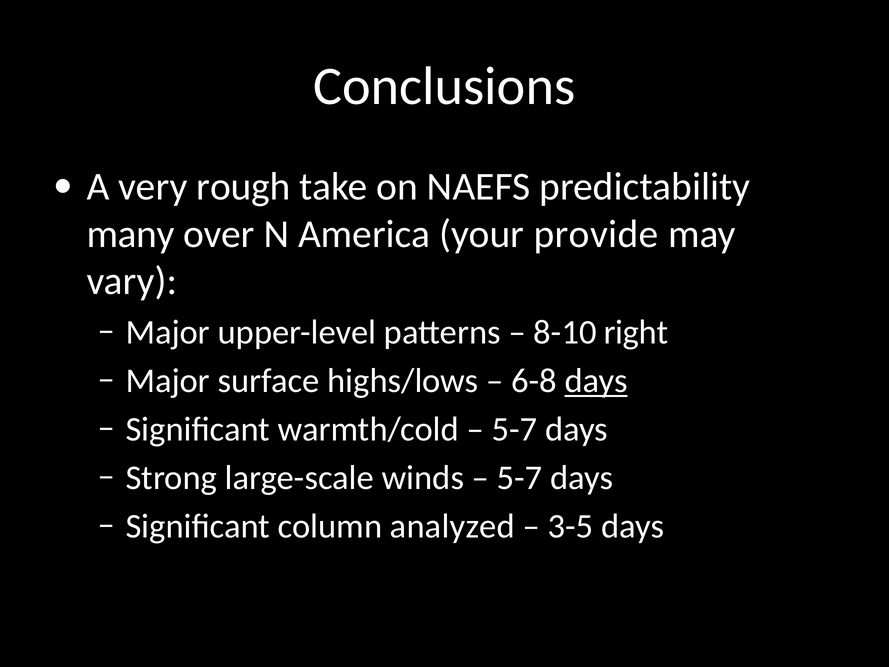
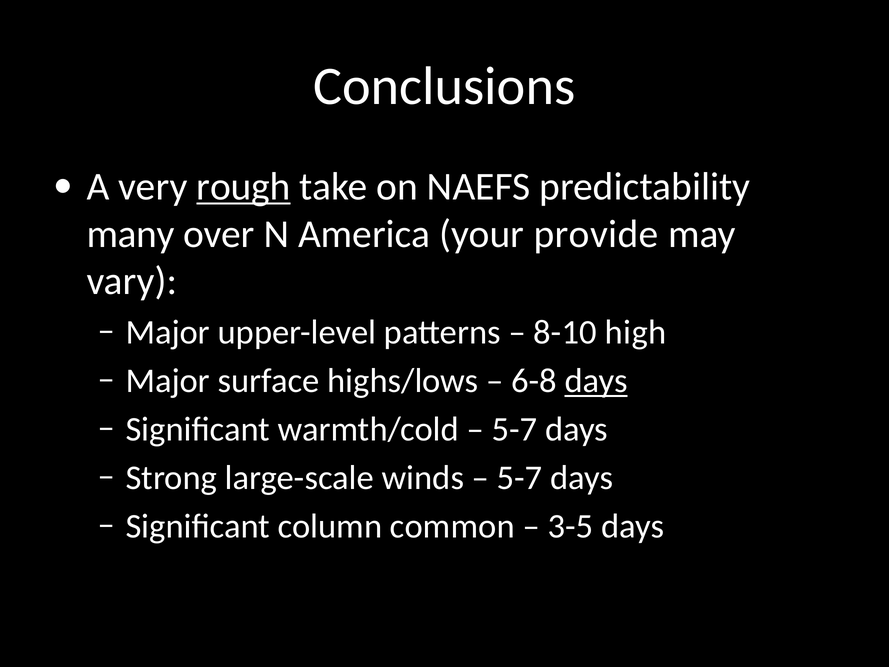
rough underline: none -> present
right: right -> high
analyzed: analyzed -> common
